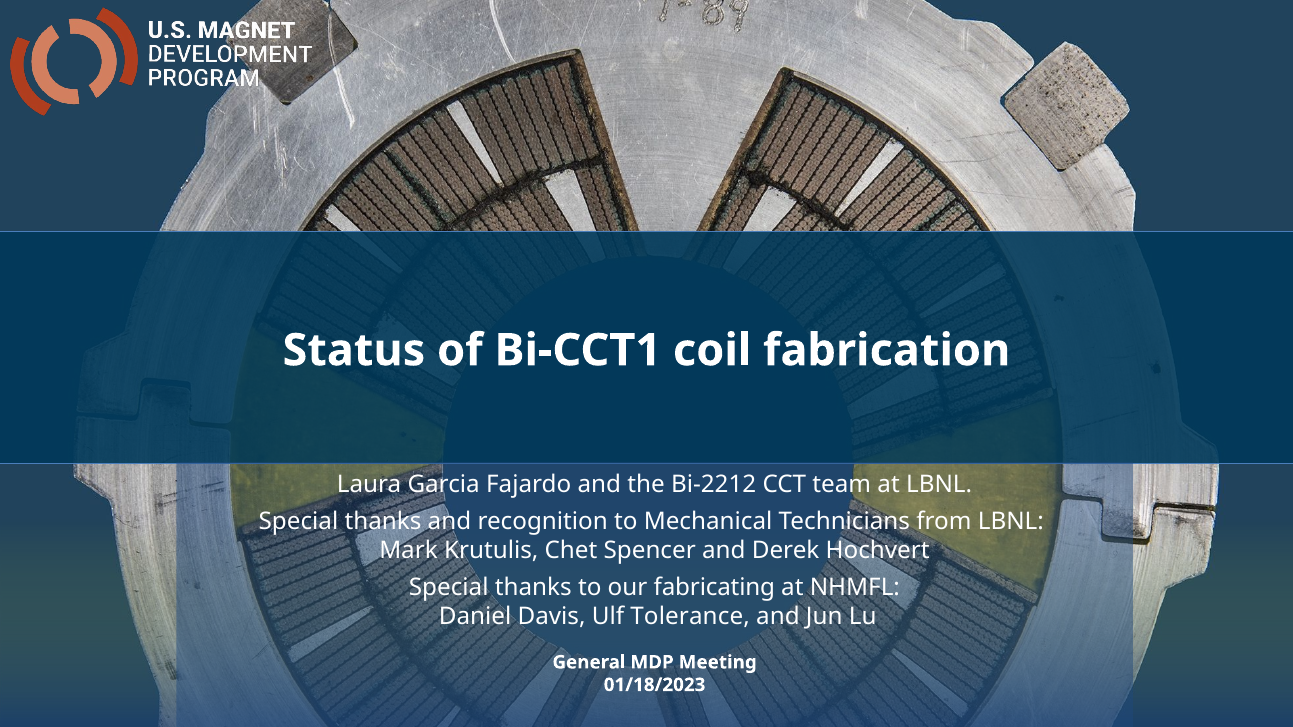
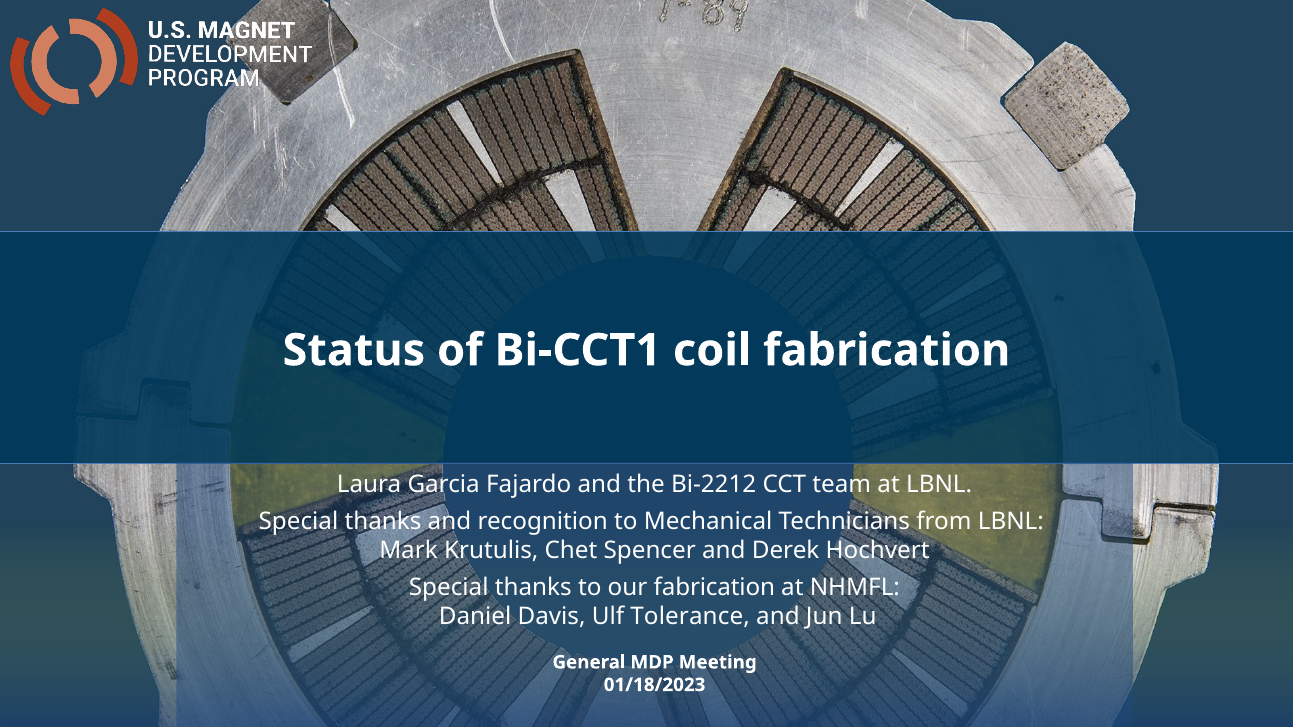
our fabricating: fabricating -> fabrication
